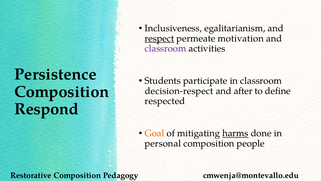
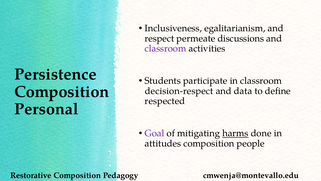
respect underline: present -> none
motivation: motivation -> discussions
after: after -> data
Respond: Respond -> Personal
Goal colour: orange -> purple
personal: personal -> attitudes
